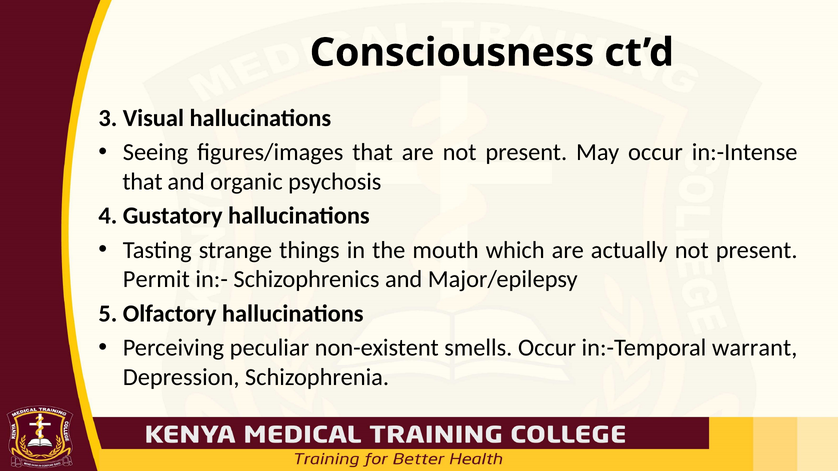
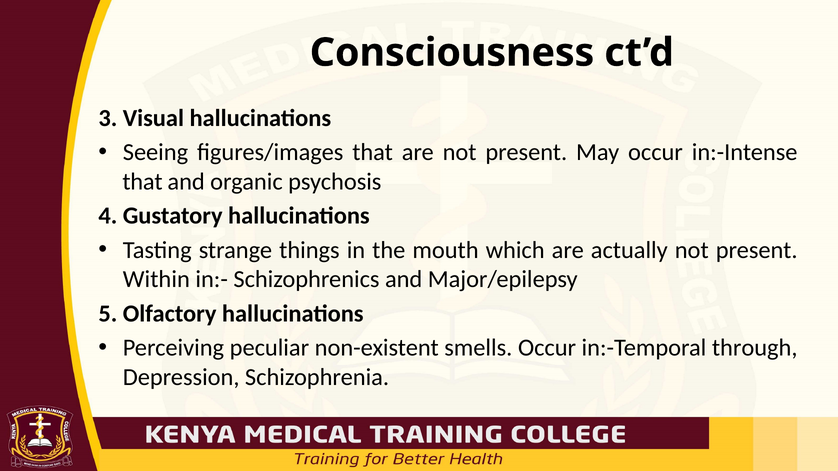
Permit: Permit -> Within
warrant: warrant -> through
